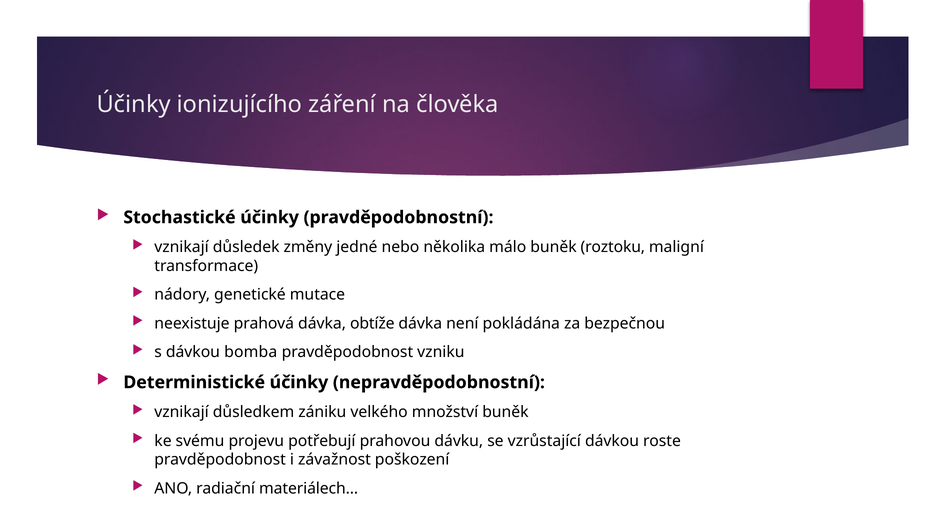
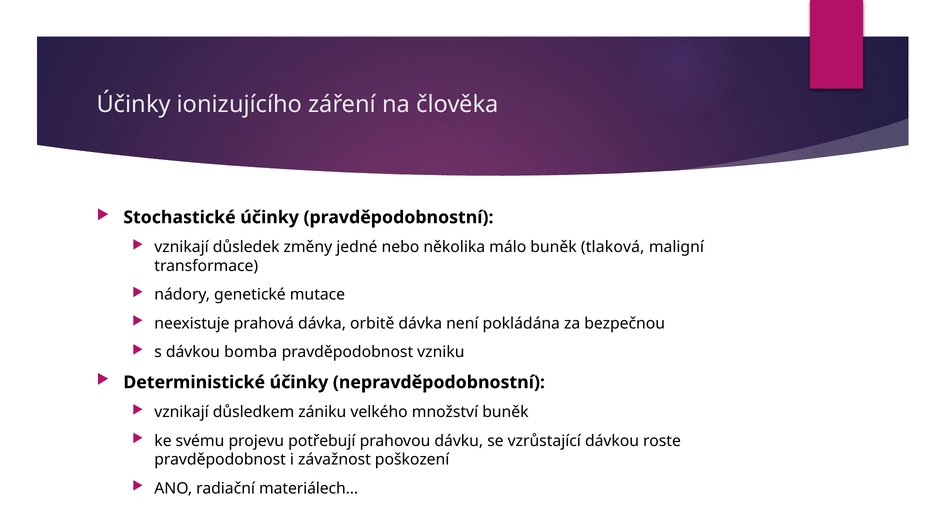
roztoku: roztoku -> tlaková
obtíže: obtíže -> orbitě
